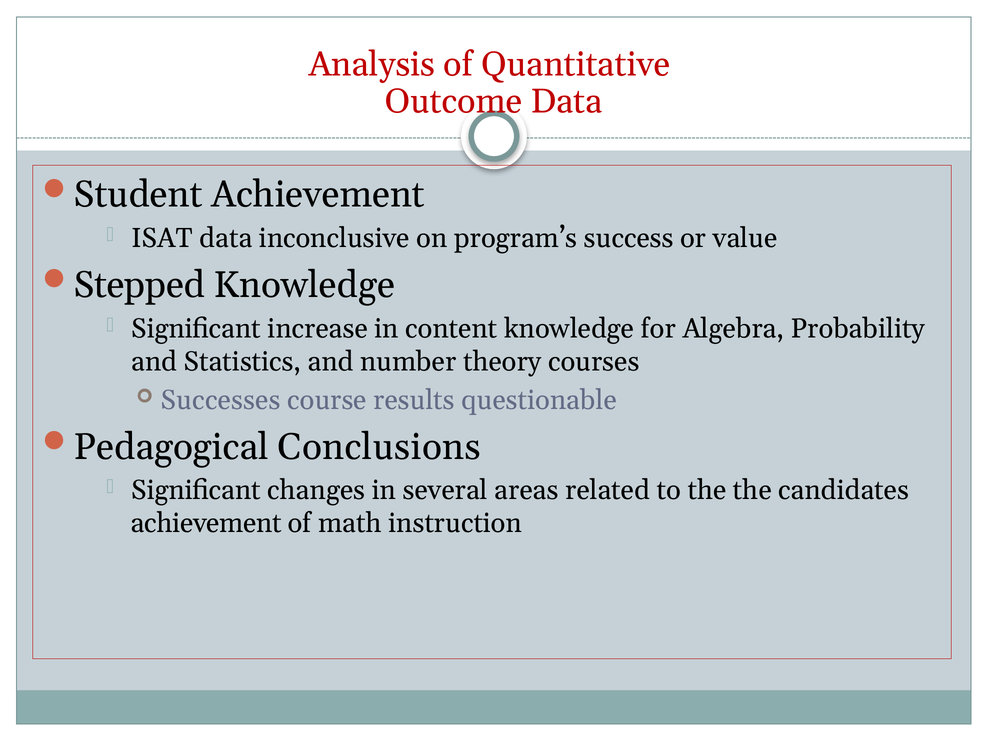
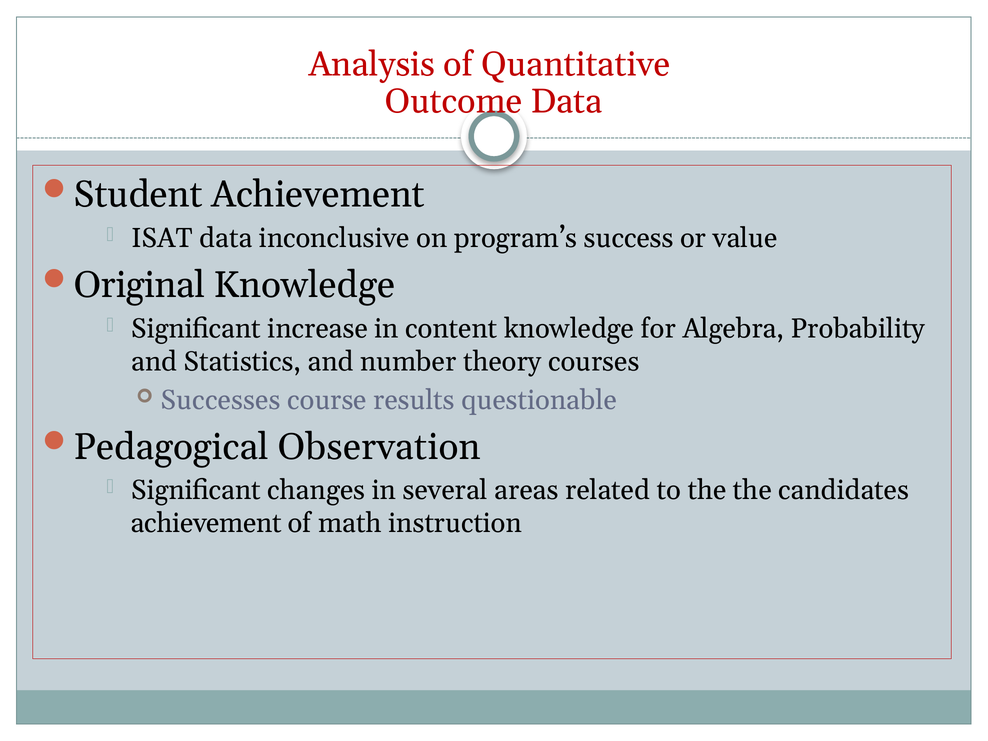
Stepped: Stepped -> Original
Conclusions: Conclusions -> Observation
